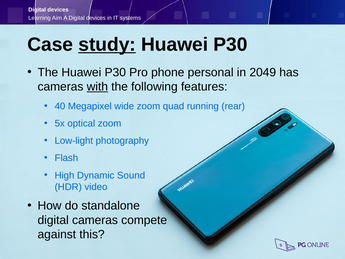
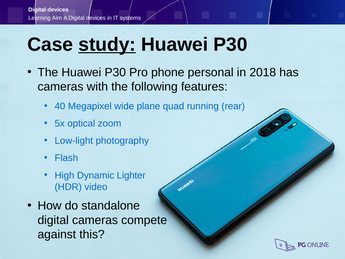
2049: 2049 -> 2018
with underline: present -> none
wide zoom: zoom -> plane
Sound: Sound -> Lighter
